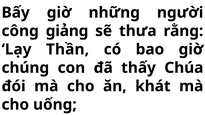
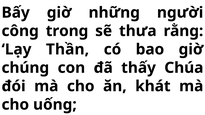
giảng: giảng -> trong
